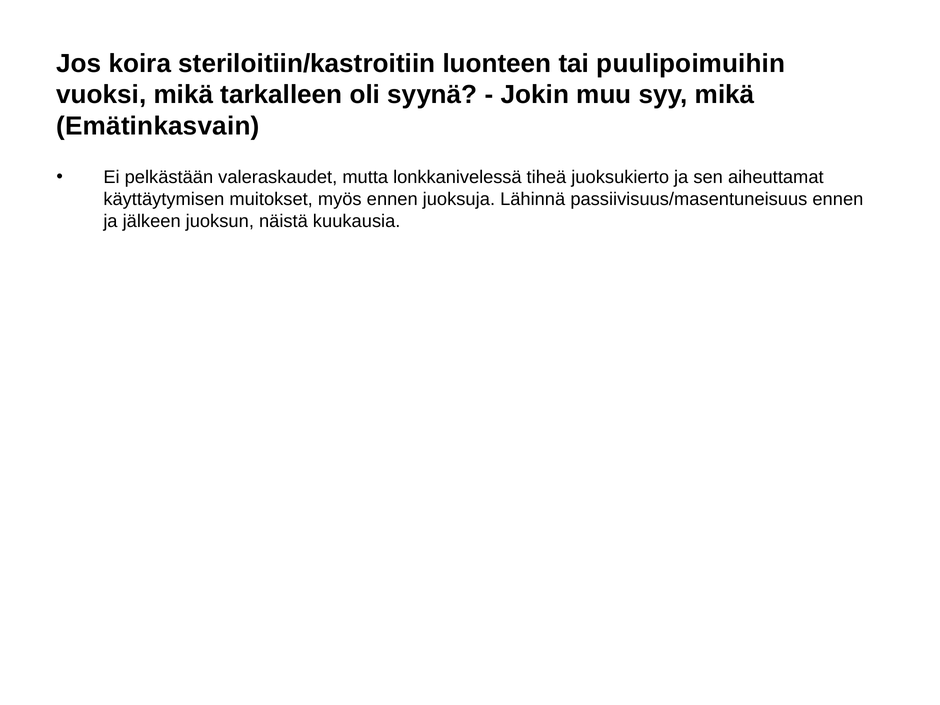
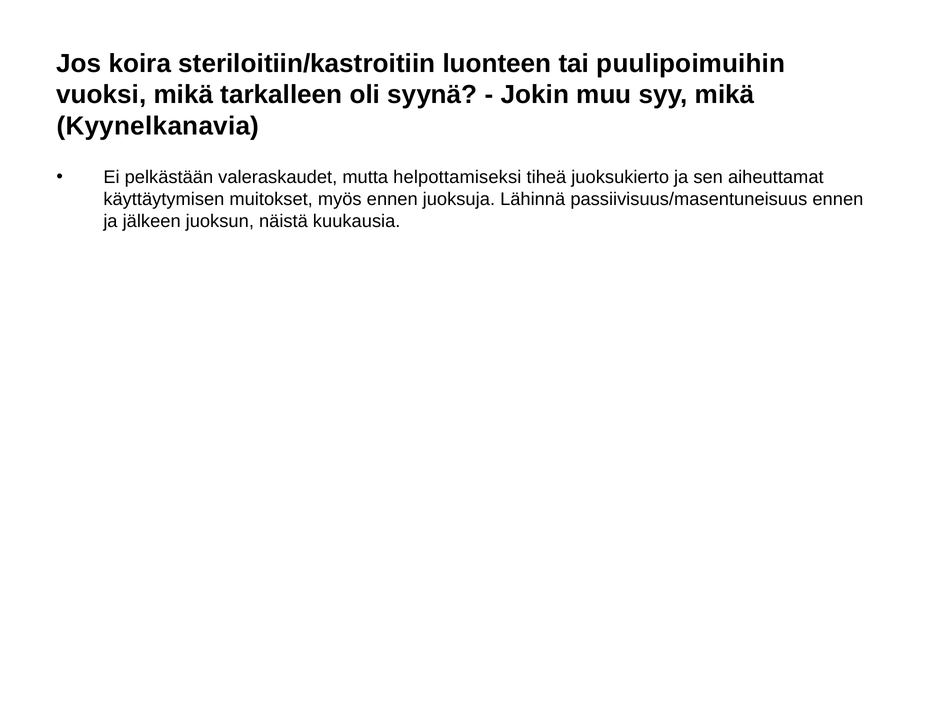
Emätinkasvain: Emätinkasvain -> Kyynelkanavia
lonkkanivelessä: lonkkanivelessä -> helpottamiseksi
